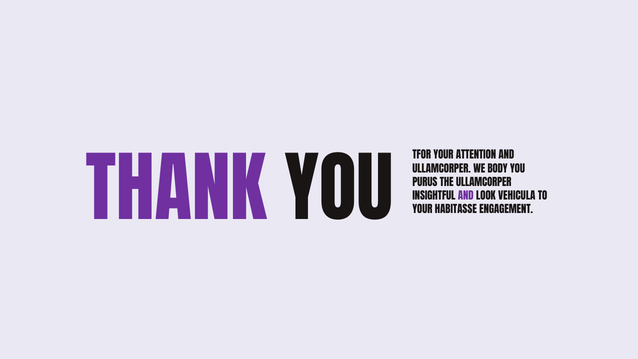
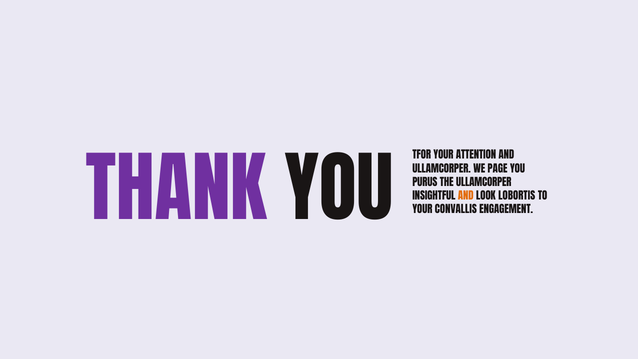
BODY: BODY -> PAGE
AND at (466, 196) colour: purple -> orange
VEHICULA: VEHICULA -> LOBORTIS
HABITASSE: HABITASSE -> CONVALLIS
